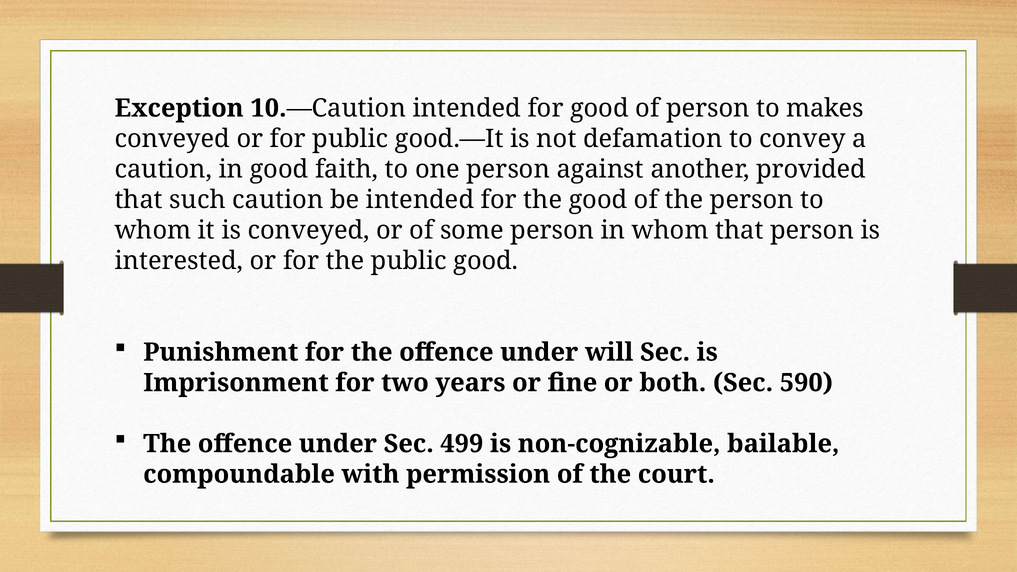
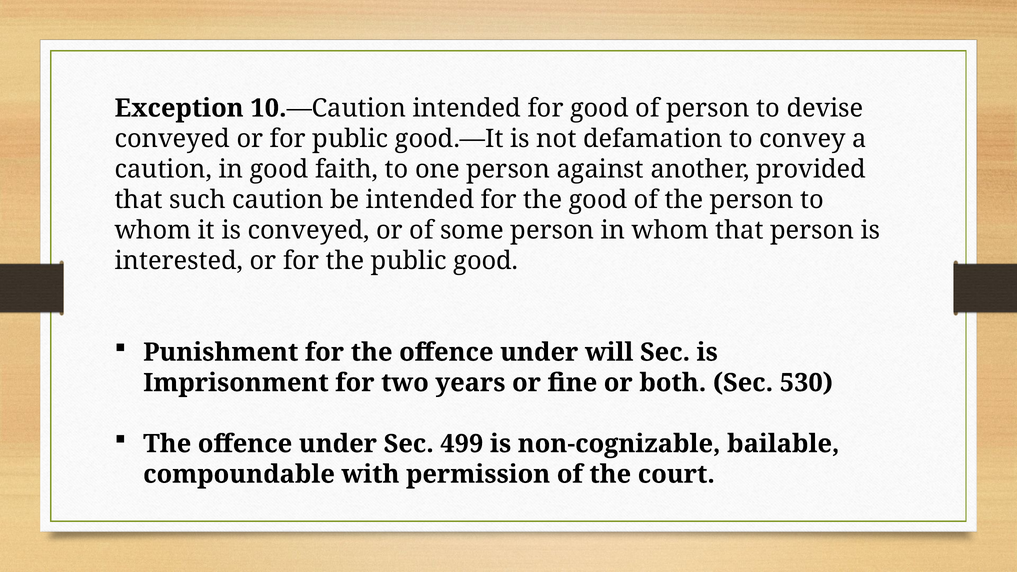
makes: makes -> devise
590: 590 -> 530
